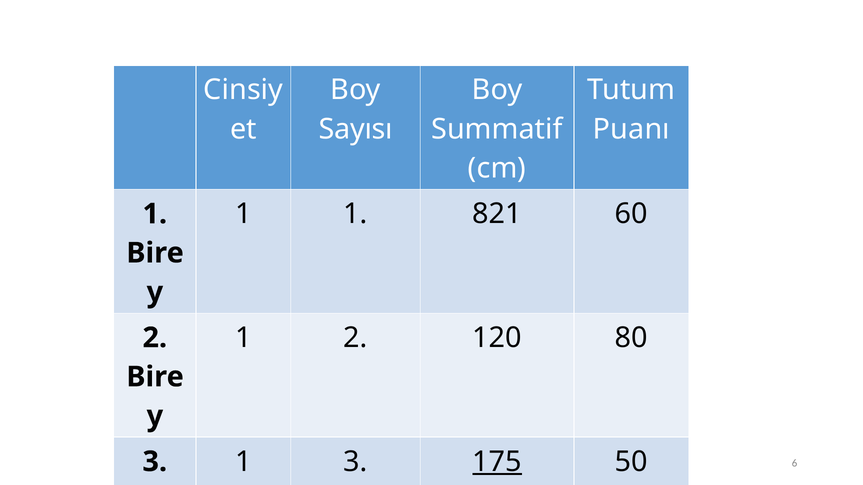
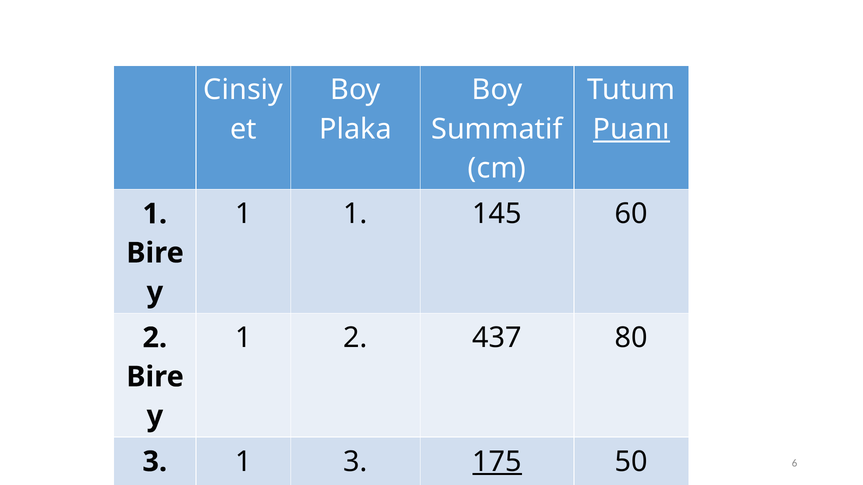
Sayısı: Sayısı -> Plaka
Puanı underline: none -> present
821: 821 -> 145
120: 120 -> 437
